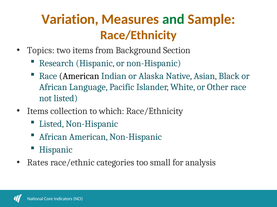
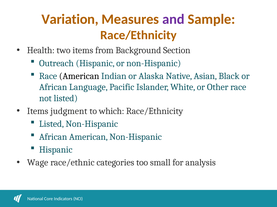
and colour: green -> purple
Topics: Topics -> Health
Research: Research -> Outreach
collection: collection -> judgment
Rates: Rates -> Wage
